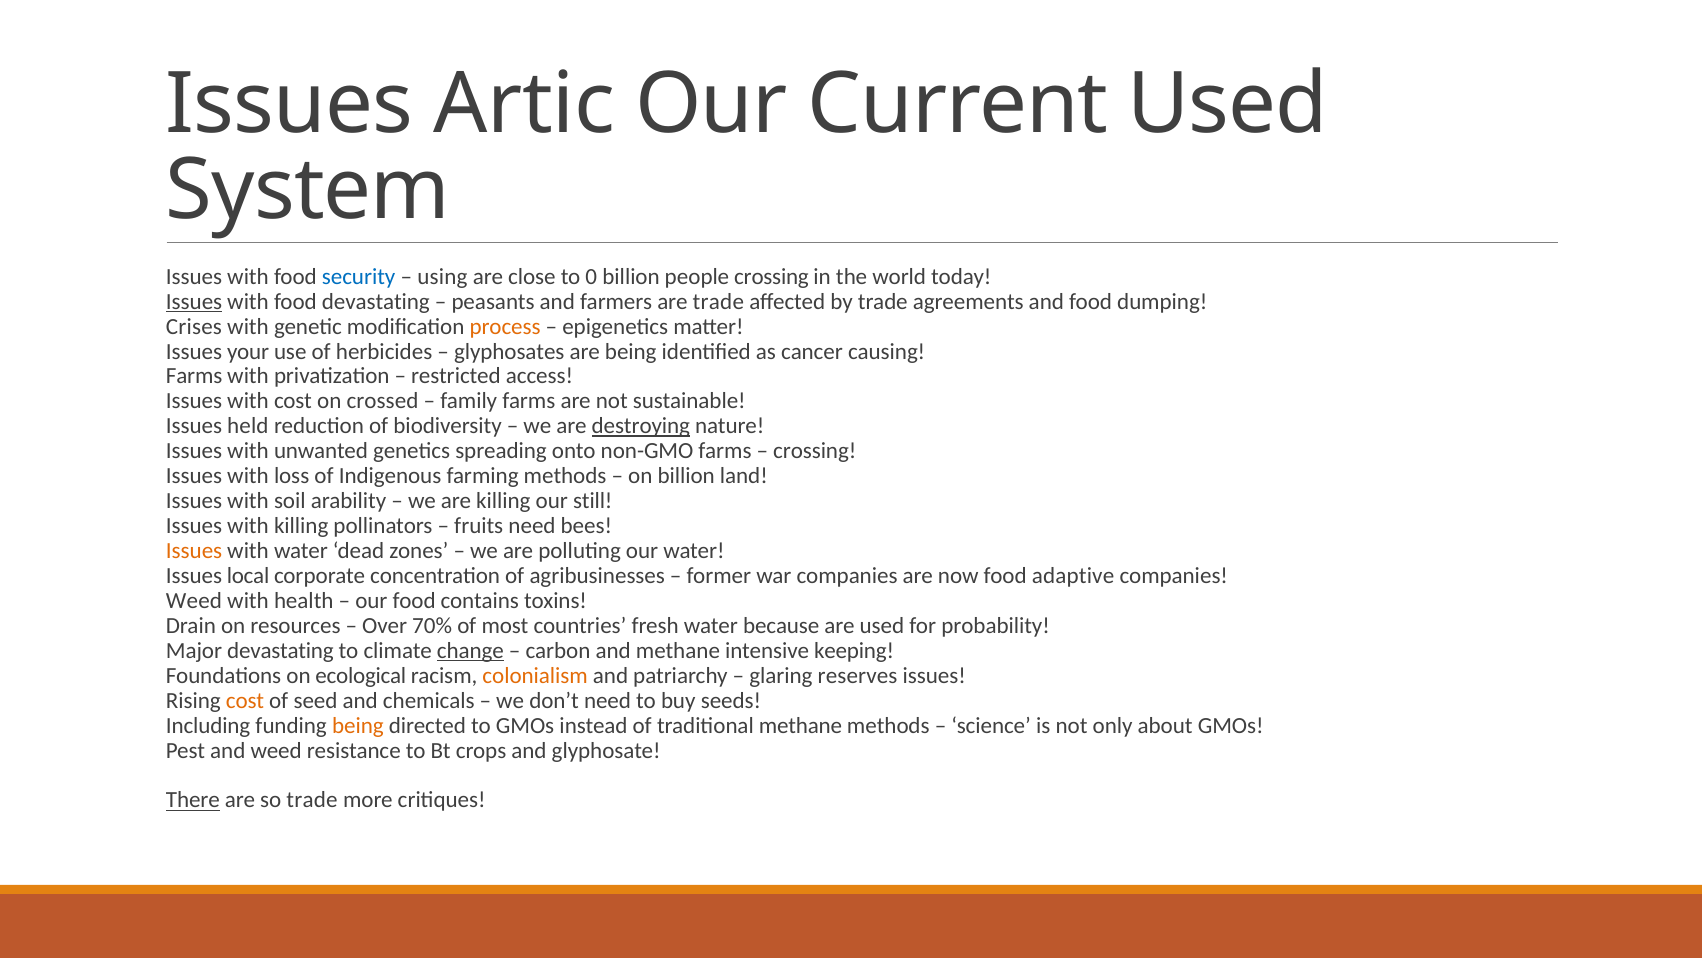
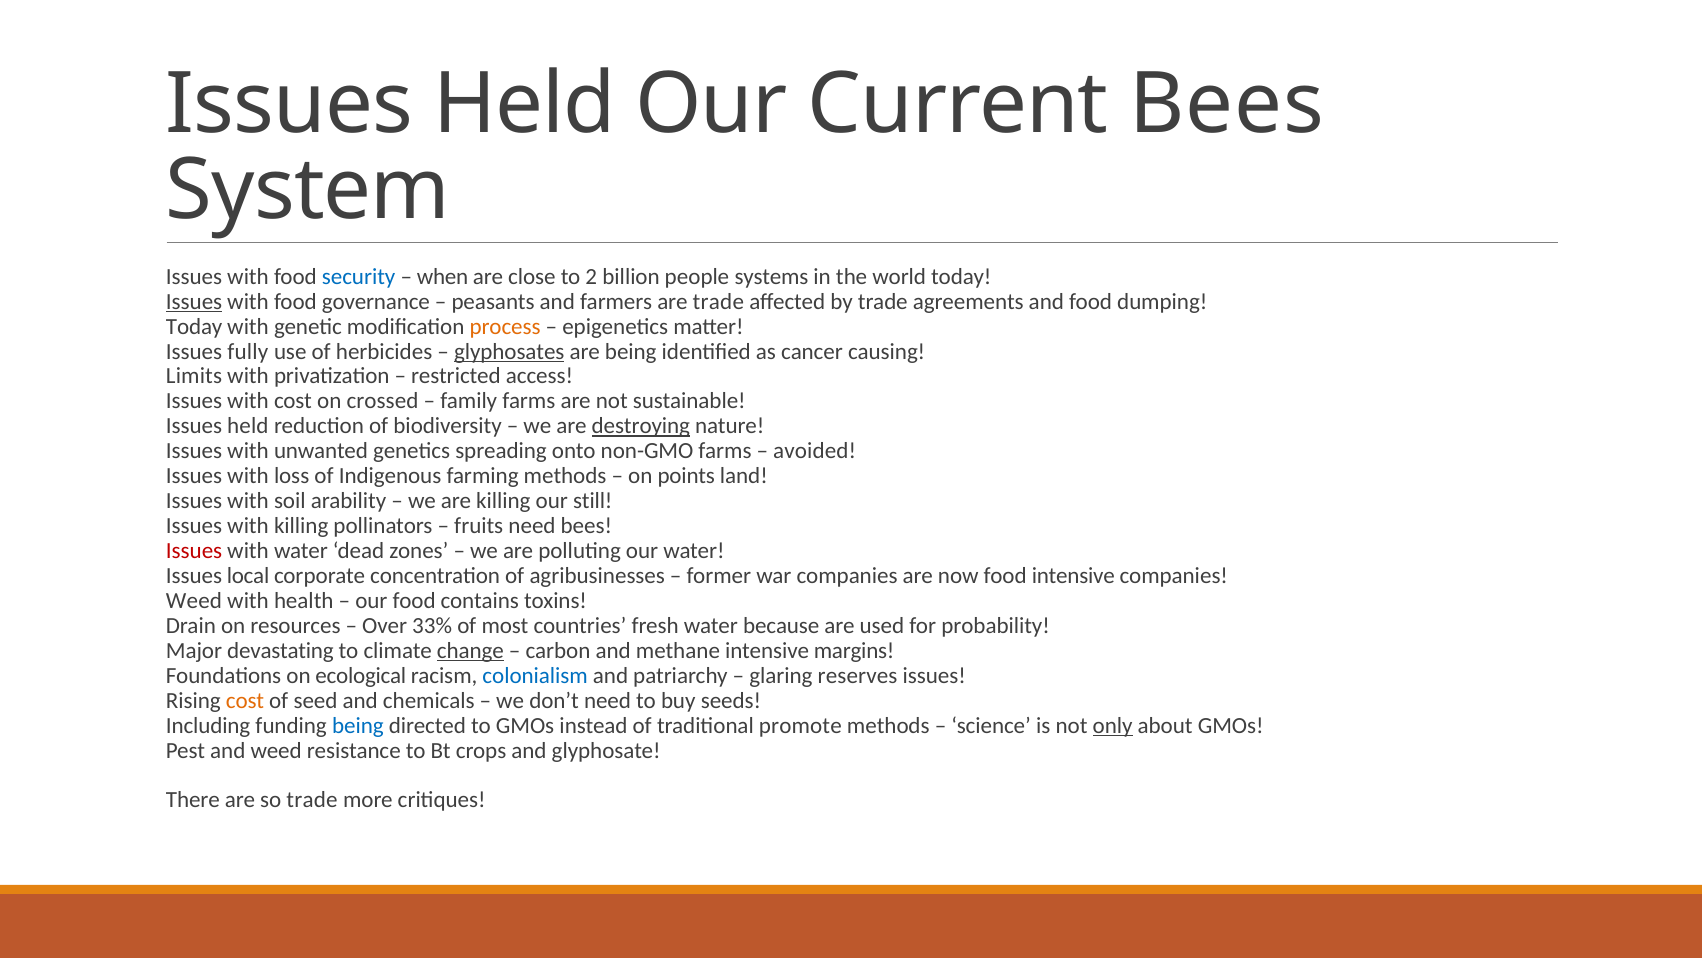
Artic at (524, 104): Artic -> Held
Current Used: Used -> Bees
using: using -> when
0: 0 -> 2
people crossing: crossing -> systems
food devastating: devastating -> governance
Crises at (194, 326): Crises -> Today
your: your -> fully
glyphosates underline: none -> present
Farms at (194, 376): Farms -> Limits
crossing at (815, 451): crossing -> avoided
on billion: billion -> points
Issues at (194, 551) colour: orange -> red
food adaptive: adaptive -> intensive
70%: 70% -> 33%
keeping: keeping -> margins
colonialism colour: orange -> blue
being at (358, 725) colour: orange -> blue
traditional methane: methane -> promote
only underline: none -> present
There underline: present -> none
